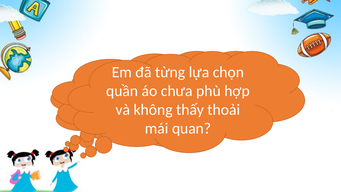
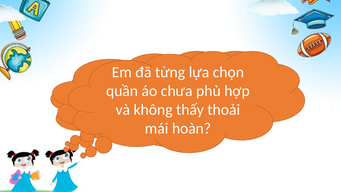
quan: quan -> hoàn
